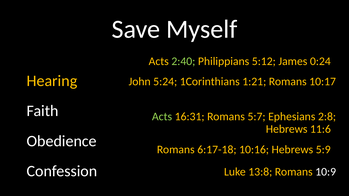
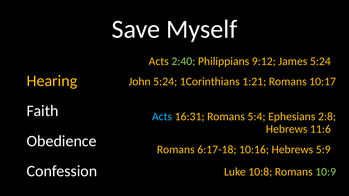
5:12: 5:12 -> 9:12
James 0:24: 0:24 -> 5:24
Acts at (162, 117) colour: light green -> light blue
5:7: 5:7 -> 5:4
13:8: 13:8 -> 10:8
10:9 colour: white -> light green
